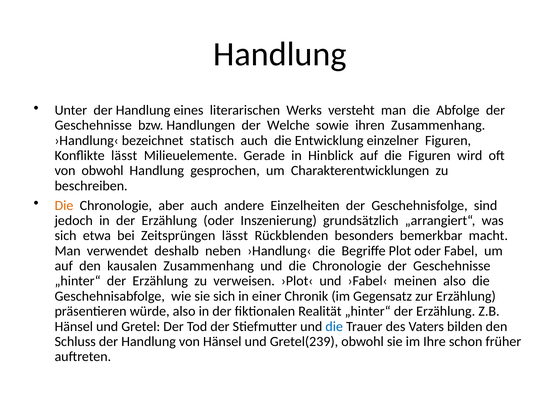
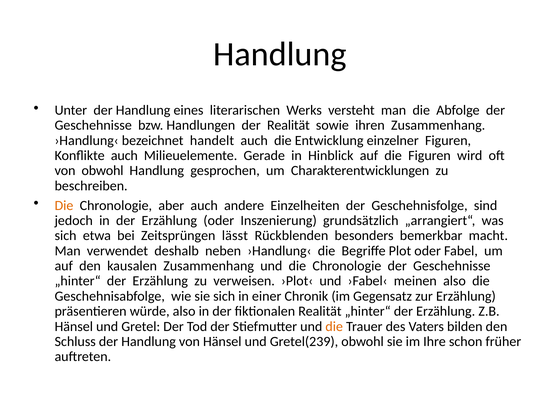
der Welche: Welche -> Realität
statisch: statisch -> handelt
Konflikte lässt: lässt -> auch
die at (334, 326) colour: blue -> orange
